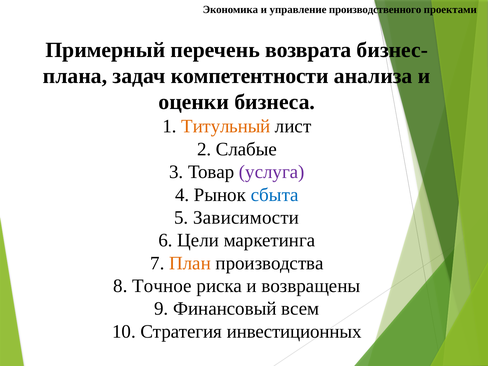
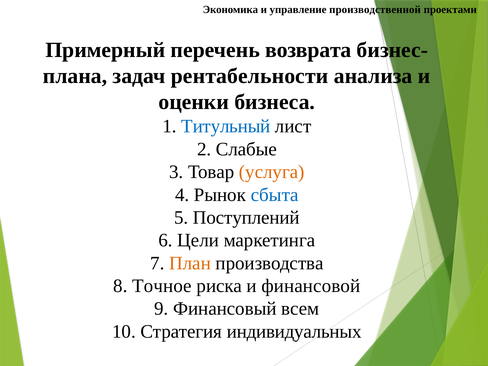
производственного: производственного -> производственной
компетентности: компетентности -> рентабельности
Титульный colour: orange -> blue
услуга colour: purple -> orange
Зависимости: Зависимости -> Поступлений
возвращены: возвращены -> финансовой
инвестиционных: инвестиционных -> индивидуальных
